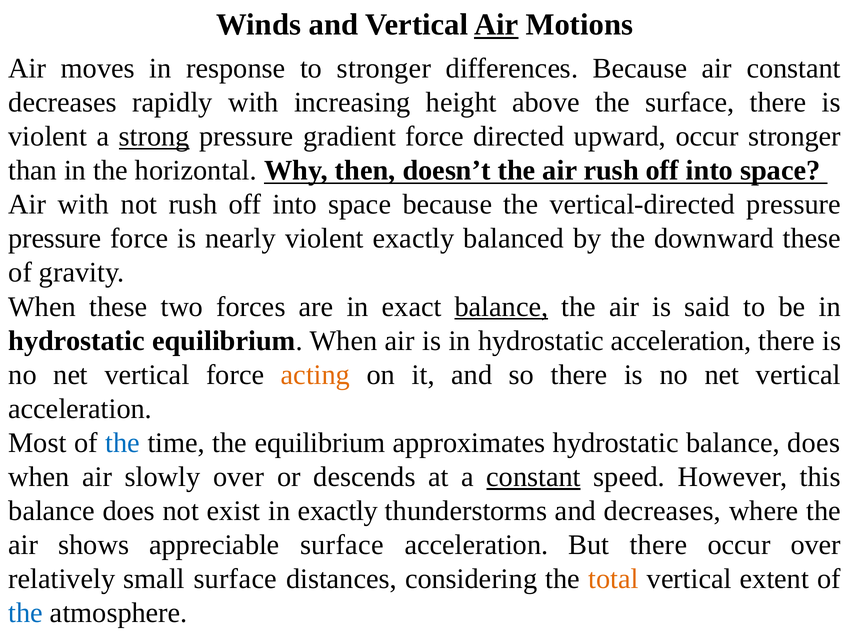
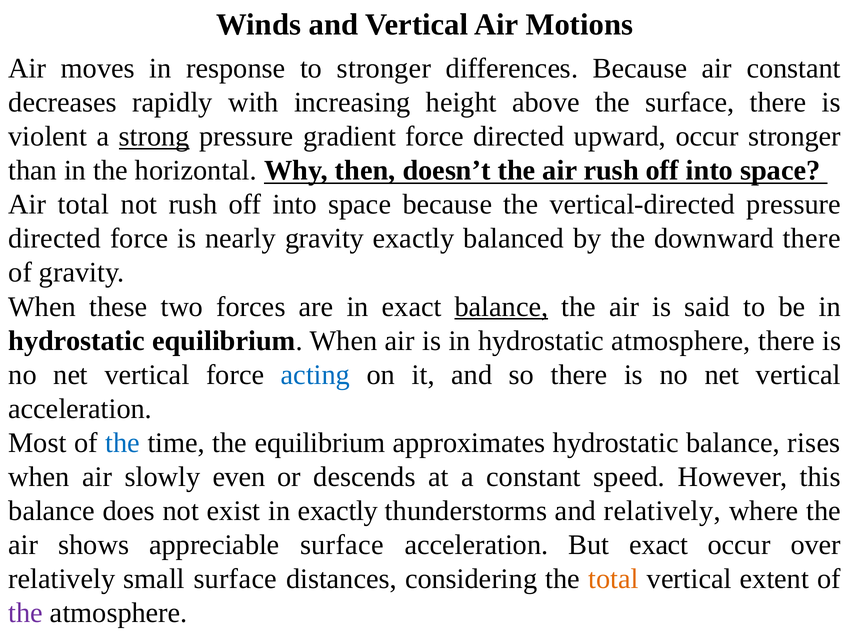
Air at (496, 25) underline: present -> none
Air with: with -> total
pressure at (55, 238): pressure -> directed
nearly violent: violent -> gravity
downward these: these -> there
hydrostatic acceleration: acceleration -> atmosphere
acting colour: orange -> blue
hydrostatic balance does: does -> rises
slowly over: over -> even
constant at (534, 476) underline: present -> none
and decreases: decreases -> relatively
But there: there -> exact
the at (26, 612) colour: blue -> purple
